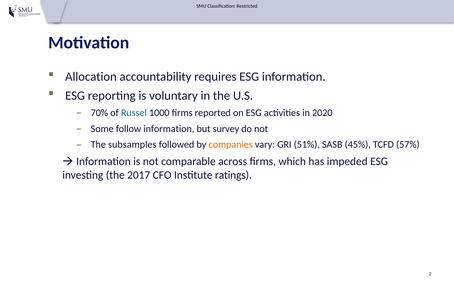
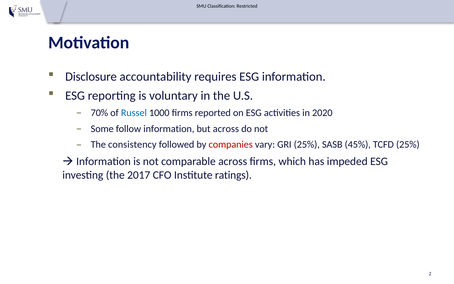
Allocation: Allocation -> Disclosure
but survey: survey -> across
subsamples: subsamples -> consistency
companies colour: orange -> red
GRI 51%: 51% -> 25%
TCFD 57%: 57% -> 25%
